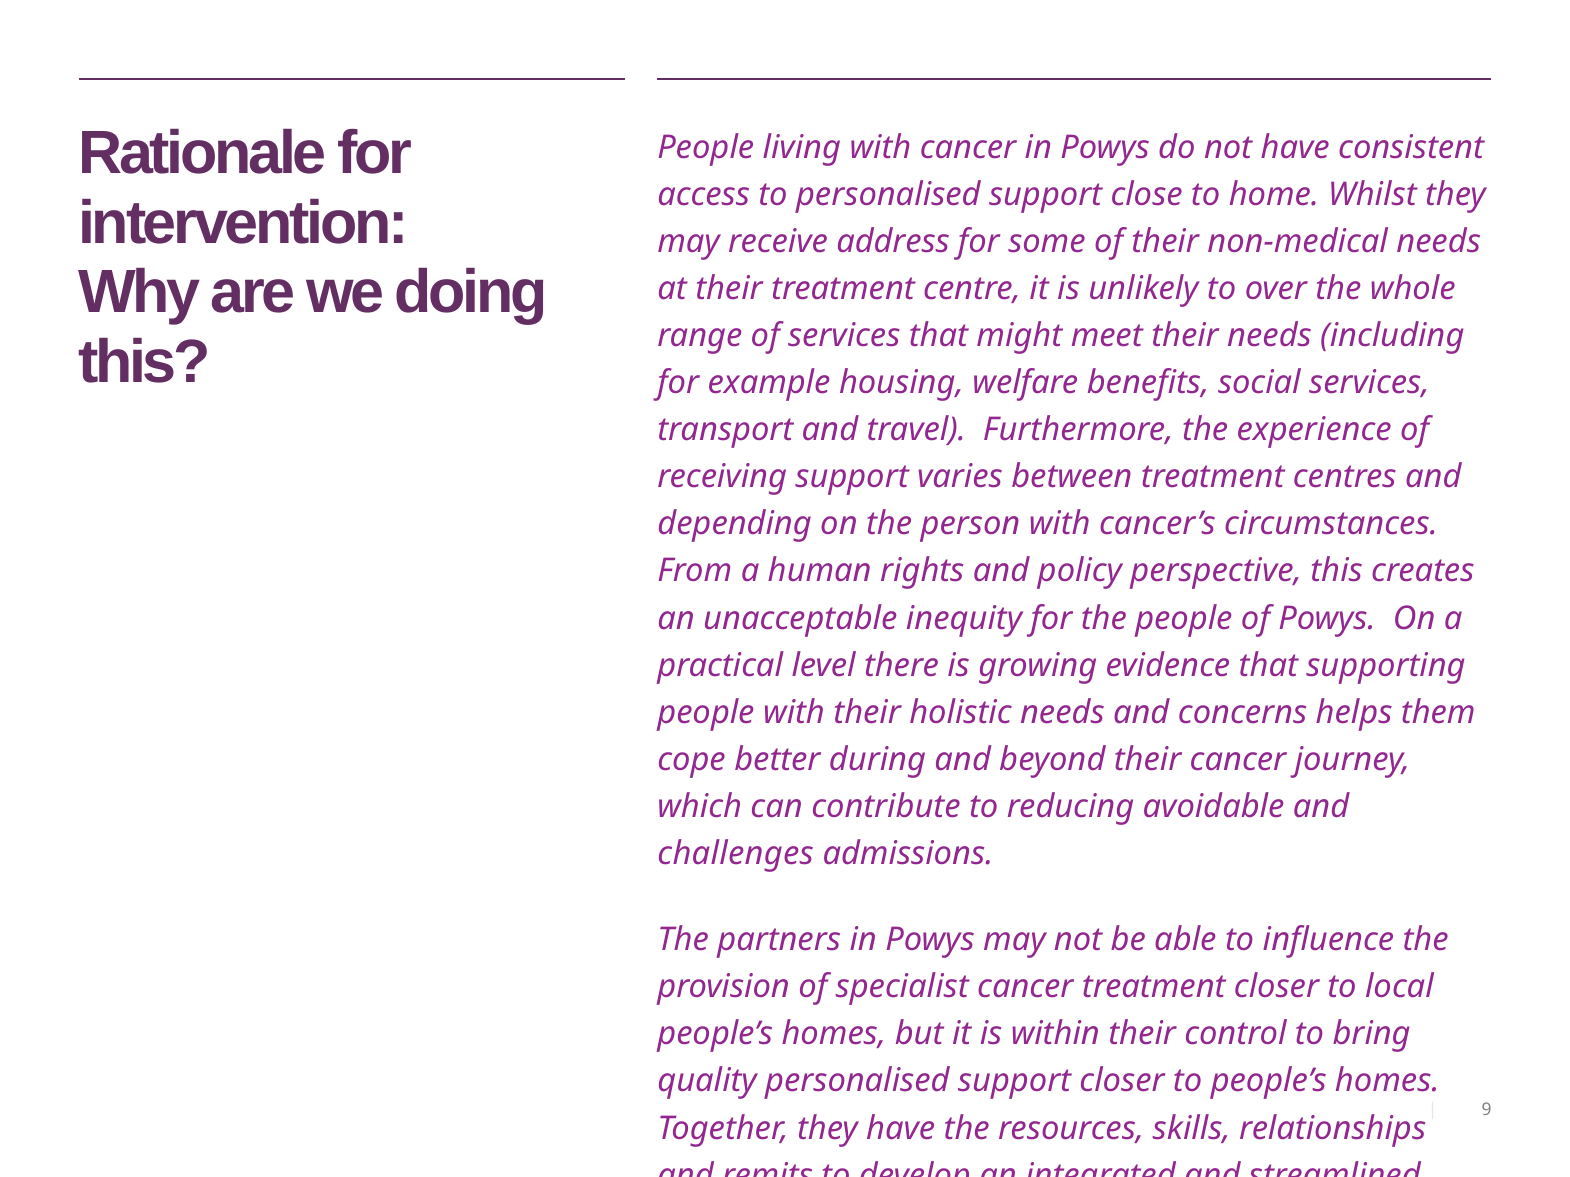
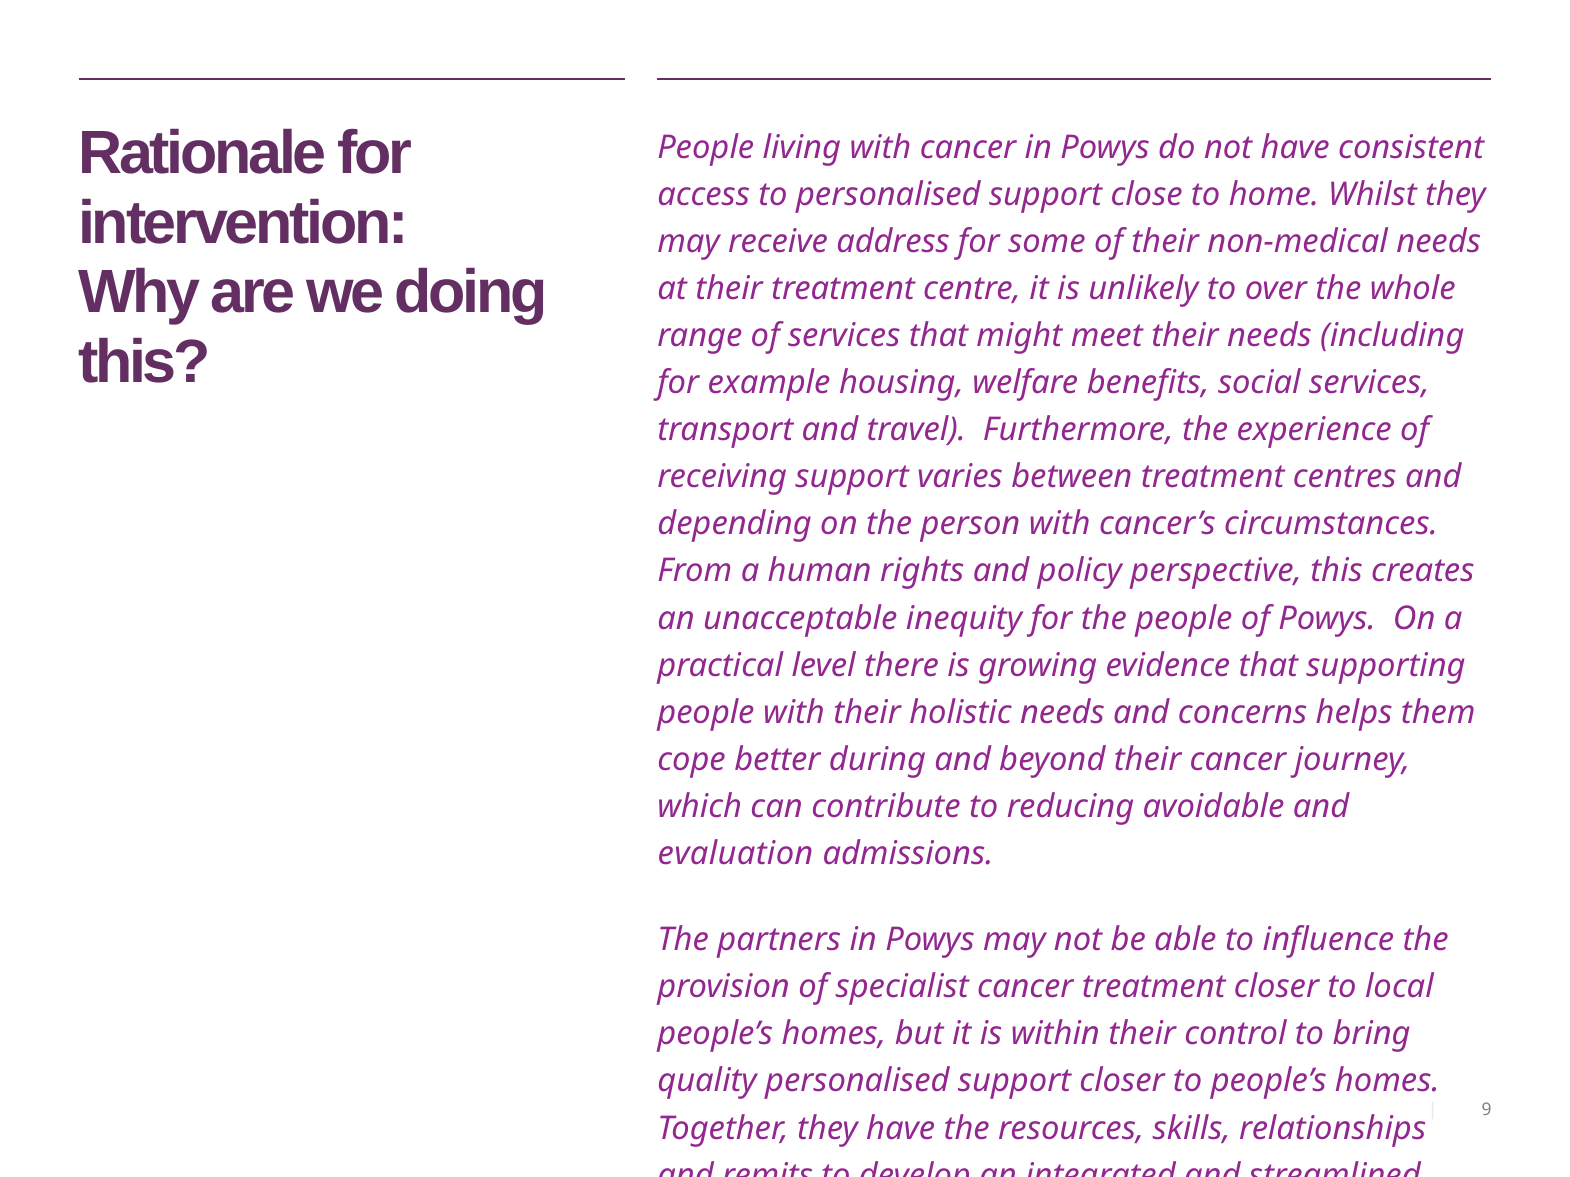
challenges: challenges -> evaluation
